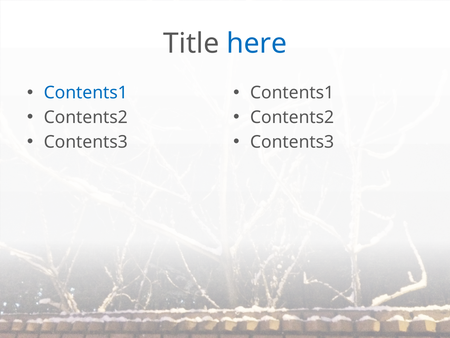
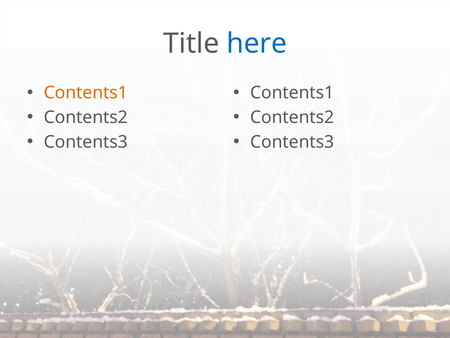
Contents1 at (86, 93) colour: blue -> orange
